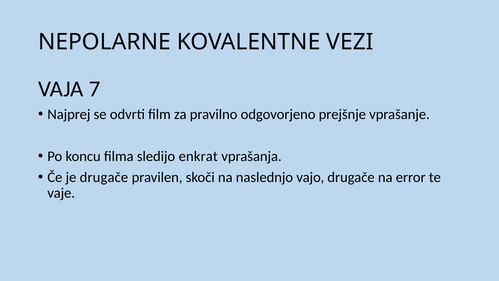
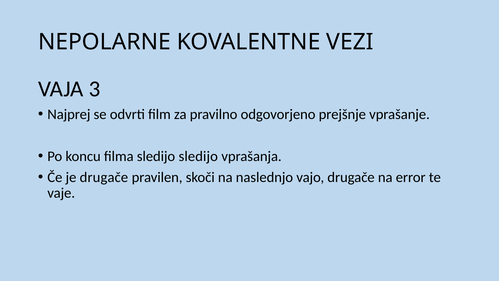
7: 7 -> 3
sledijo enkrat: enkrat -> sledijo
